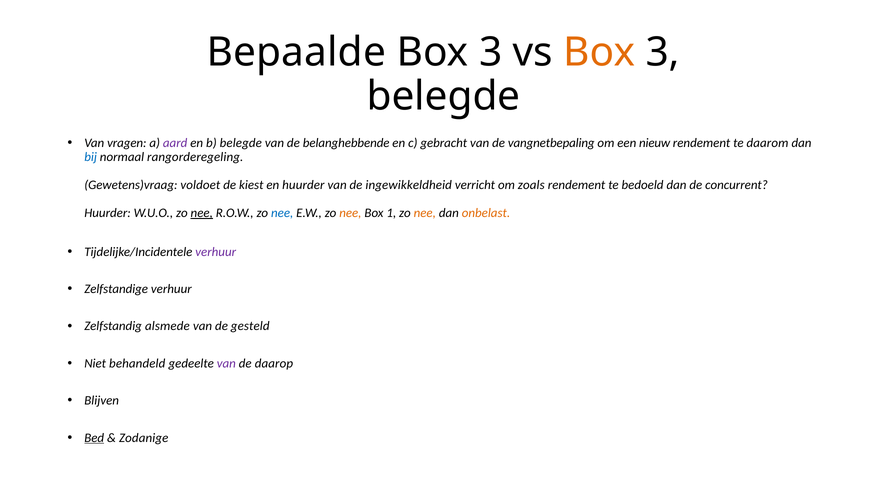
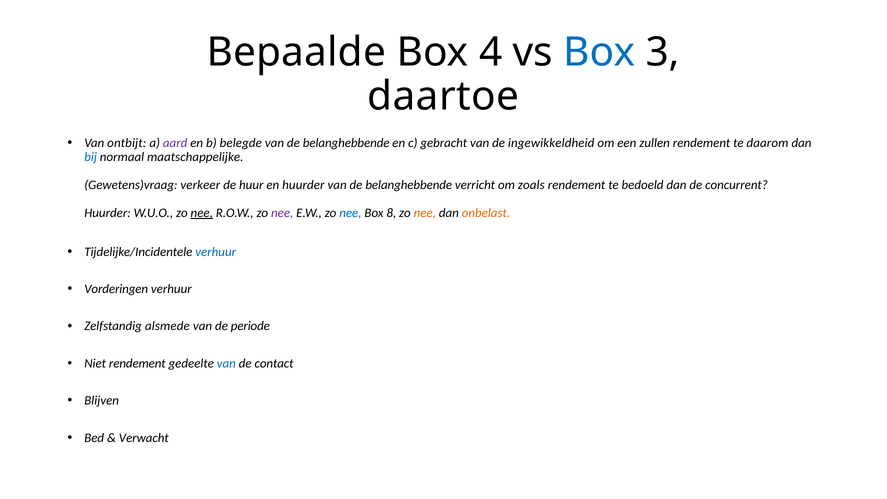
3 at (491, 53): 3 -> 4
Box at (599, 53) colour: orange -> blue
belegde at (443, 96): belegde -> daartoe
vragen: vragen -> ontbijt
vangnetbepaling: vangnetbepaling -> ingewikkeldheid
nieuw: nieuw -> zullen
rangorderegeling: rangorderegeling -> maatschappelijke
voldoet: voldoet -> verkeer
kiest: kiest -> huur
ingewikkeldheid at (409, 185): ingewikkeldheid -> belanghebbende
nee at (282, 213) colour: blue -> purple
nee at (350, 213) colour: orange -> blue
1: 1 -> 8
verhuur at (216, 252) colour: purple -> blue
Zelfstandige: Zelfstandige -> Vorderingen
gesteld: gesteld -> periode
Niet behandeld: behandeld -> rendement
van at (226, 363) colour: purple -> blue
daarop: daarop -> contact
Bed underline: present -> none
Zodanige: Zodanige -> Verwacht
